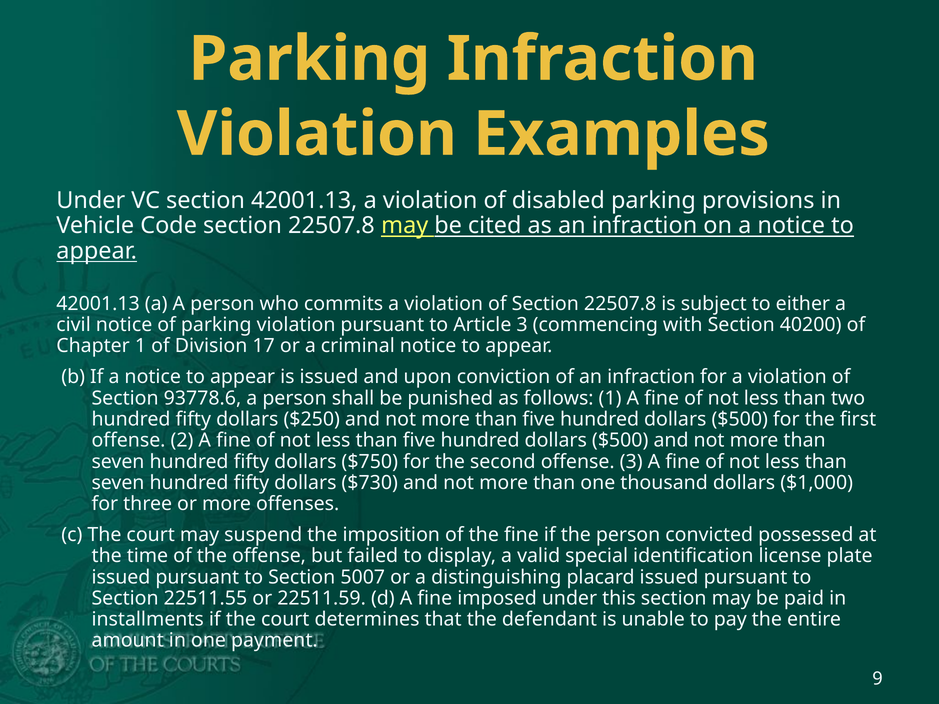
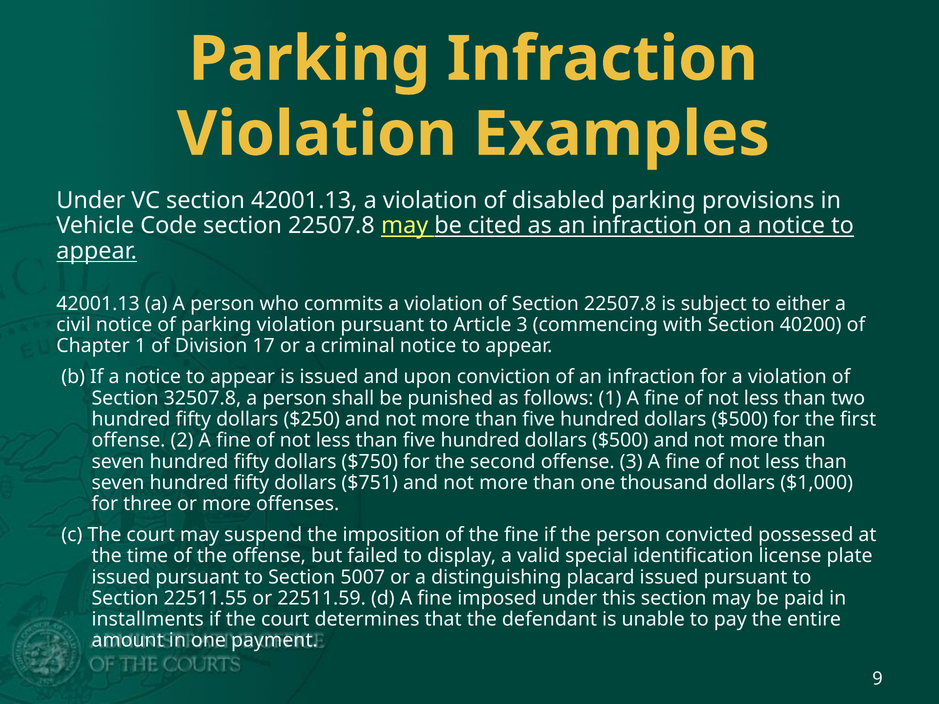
93778.6: 93778.6 -> 32507.8
$730: $730 -> $751
